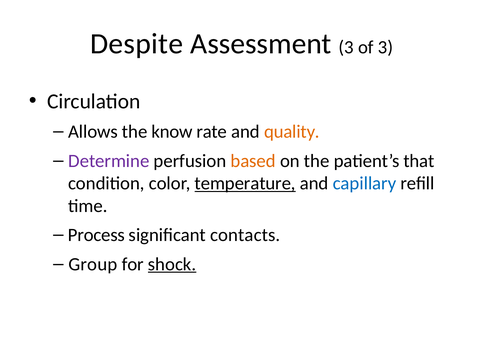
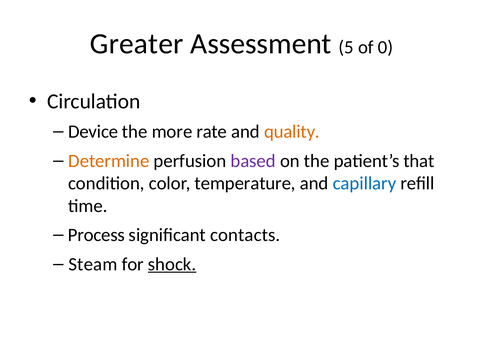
Despite: Despite -> Greater
Assessment 3: 3 -> 5
of 3: 3 -> 0
Allows: Allows -> Device
know: know -> more
Determine colour: purple -> orange
based colour: orange -> purple
temperature underline: present -> none
Group: Group -> Steam
